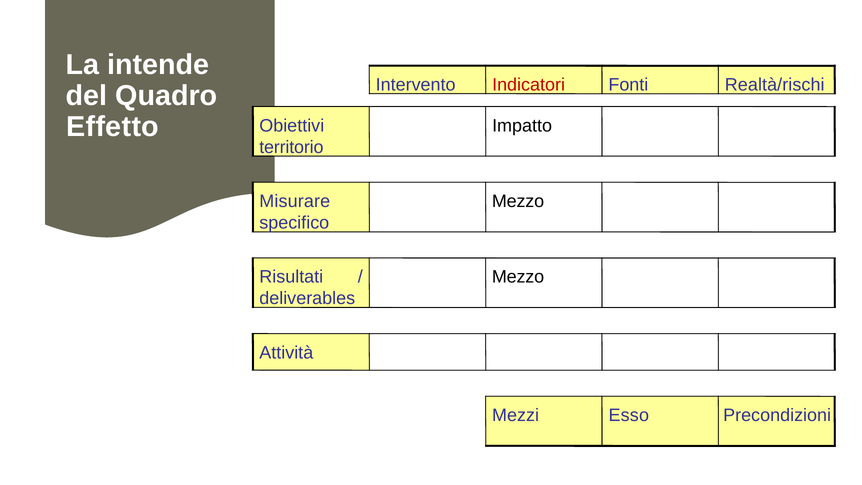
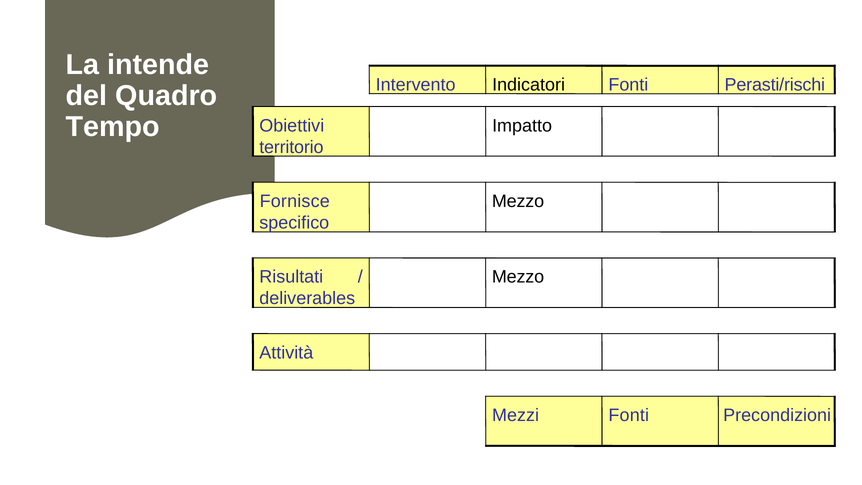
Indicatori colour: red -> black
Realtà/rischi: Realtà/rischi -> Perasti/rischi
Effetto: Effetto -> Tempo
Misurare: Misurare -> Fornisce
Mezzi Esso: Esso -> Fonti
